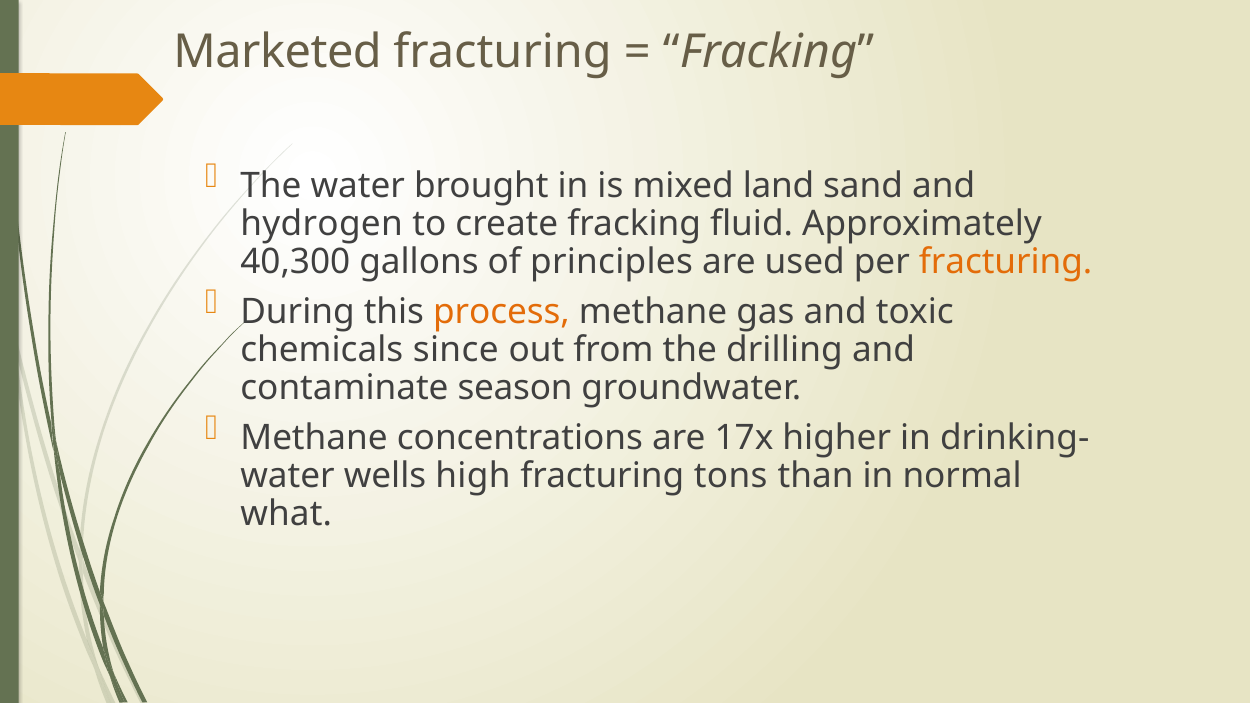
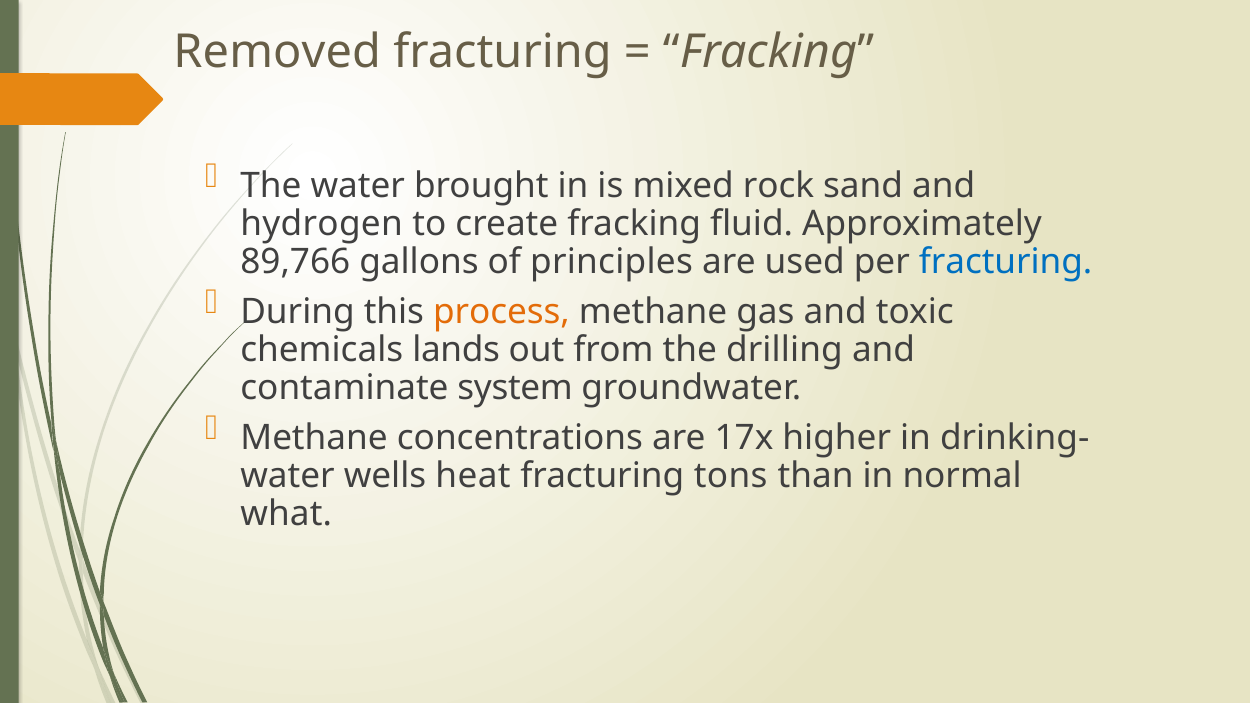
Marketed: Marketed -> Removed
land: land -> rock
40,300: 40,300 -> 89,766
fracturing at (1006, 262) colour: orange -> blue
since: since -> lands
season: season -> system
high: high -> heat
